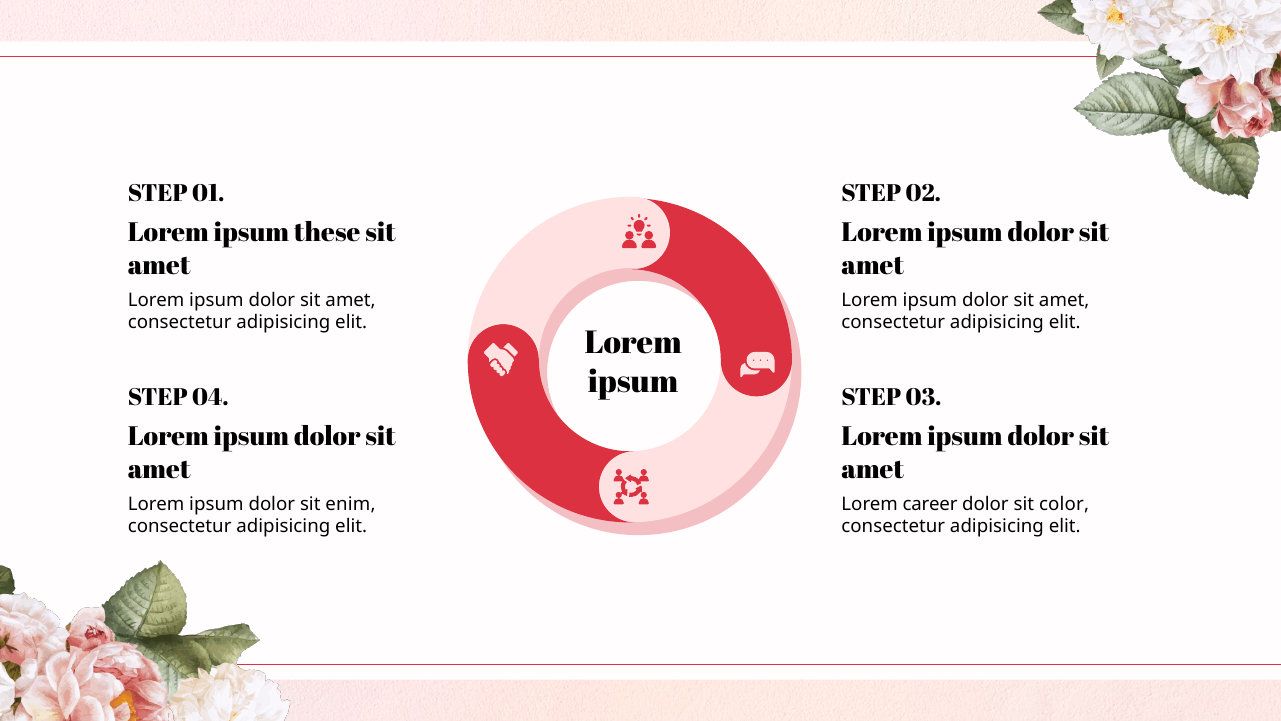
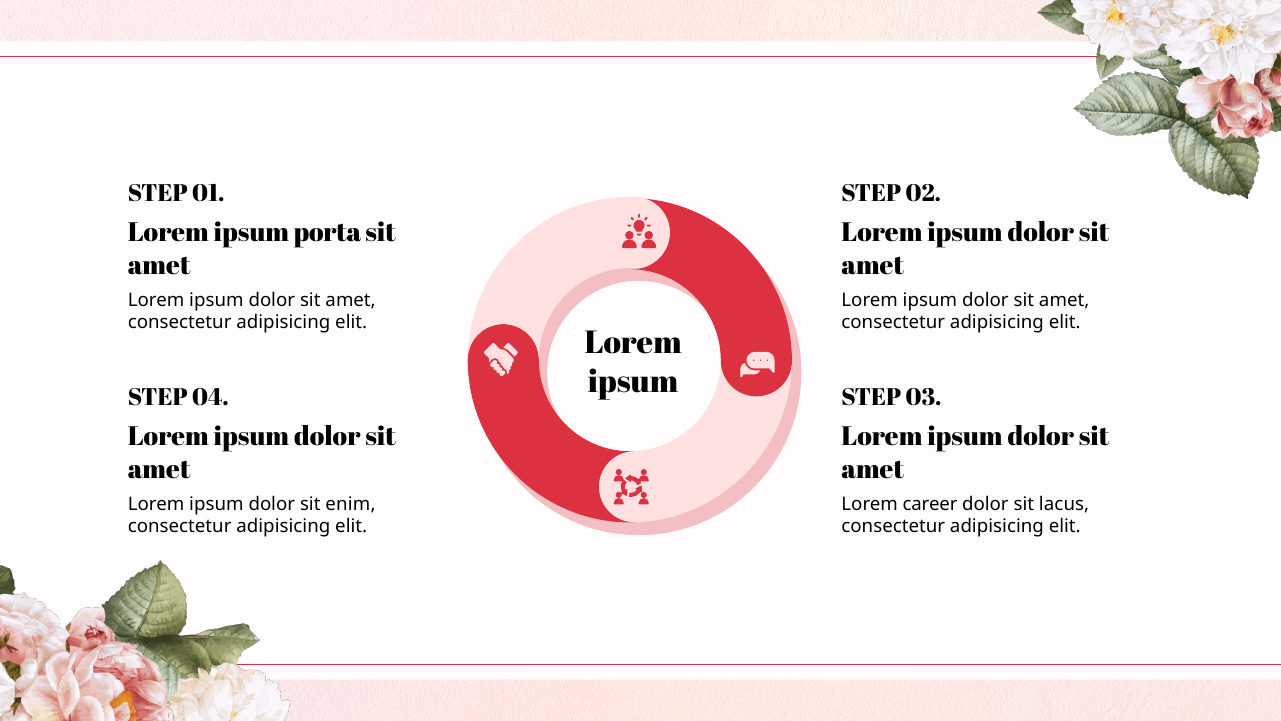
these: these -> porta
color: color -> lacus
